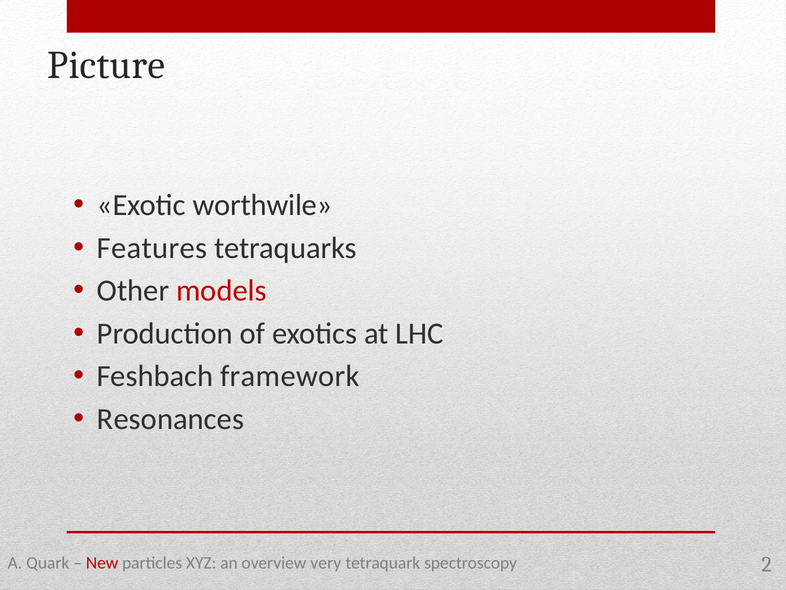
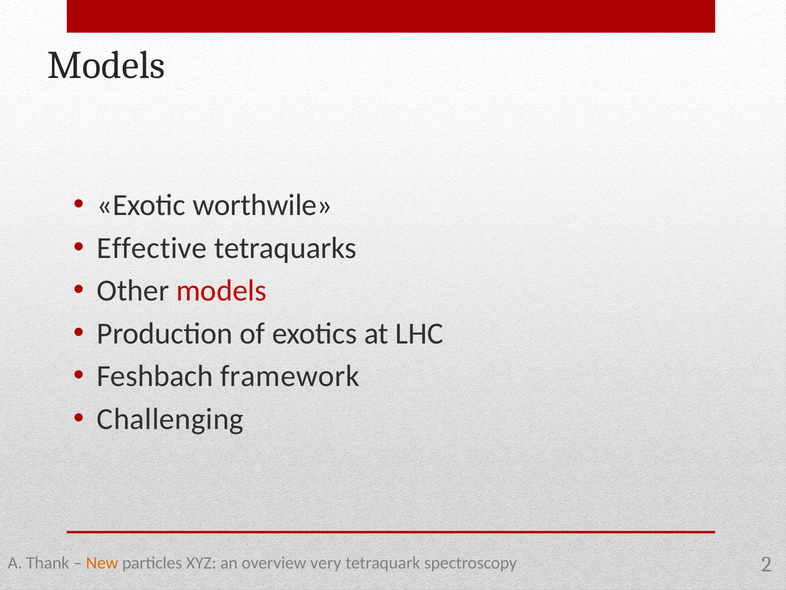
Picture at (106, 65): Picture -> Models
Features: Features -> Effective
Resonances: Resonances -> Challenging
Quark: Quark -> Thank
New colour: red -> orange
